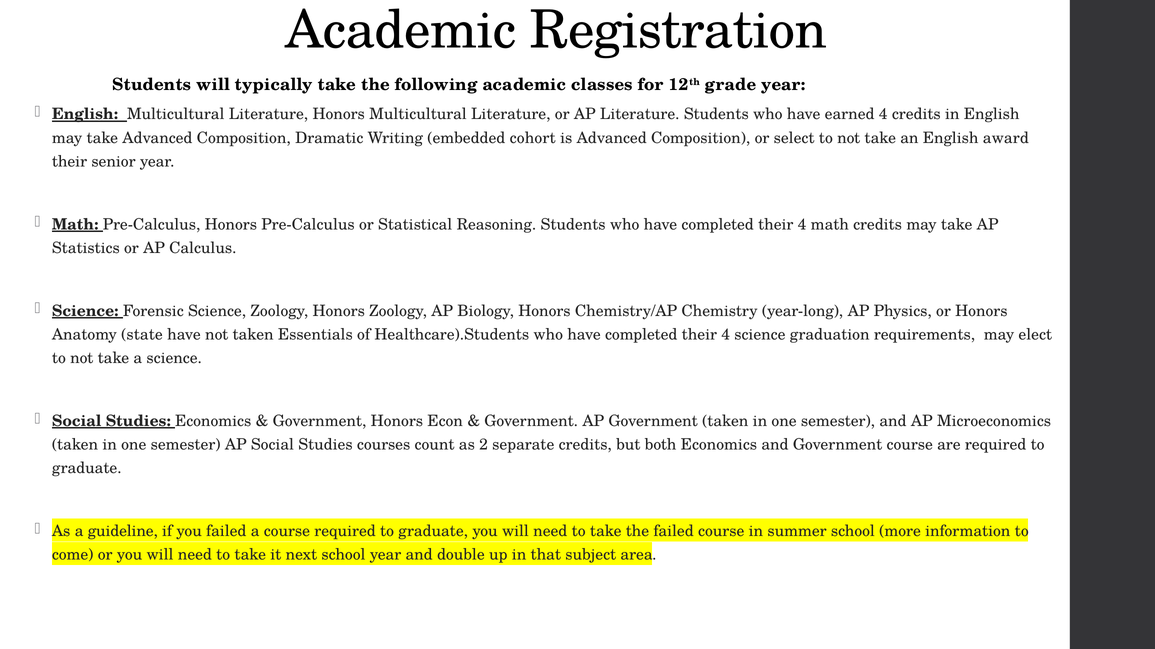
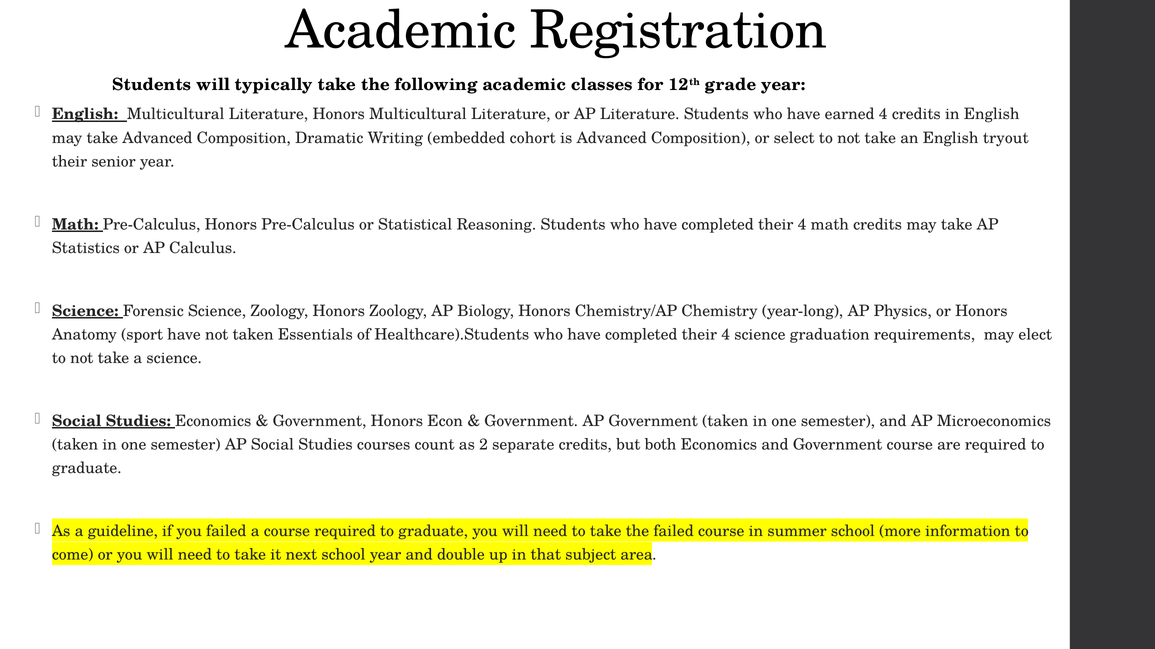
award: award -> tryout
state: state -> sport
